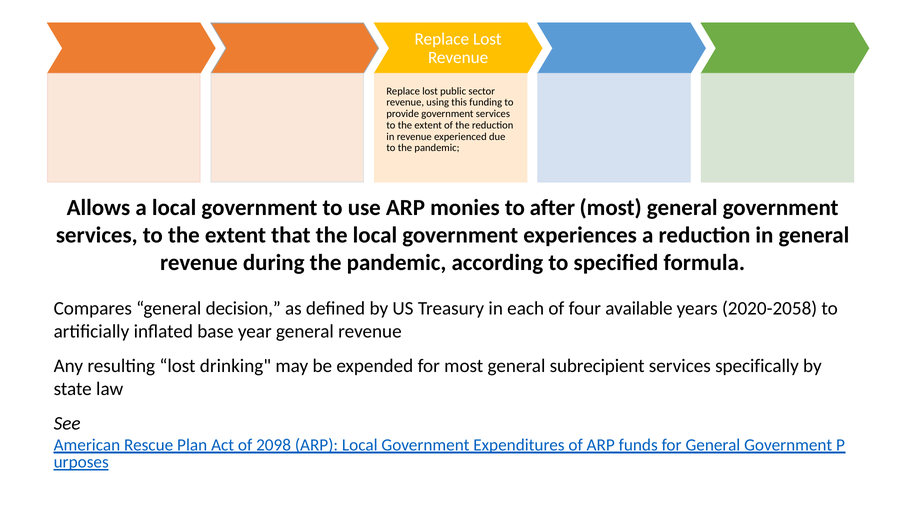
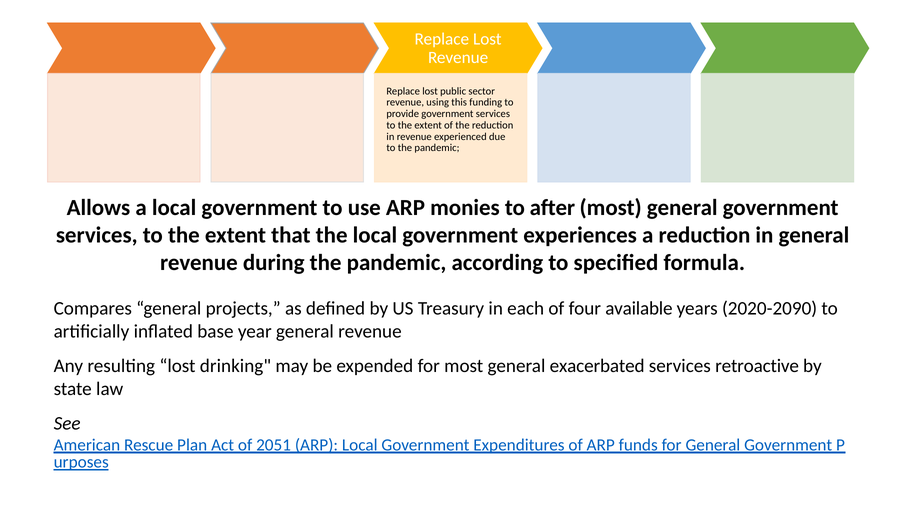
decision: decision -> projects
2020-2058: 2020-2058 -> 2020-2090
subrecipient: subrecipient -> exacerbated
specifically: specifically -> retroactive
2098: 2098 -> 2051
